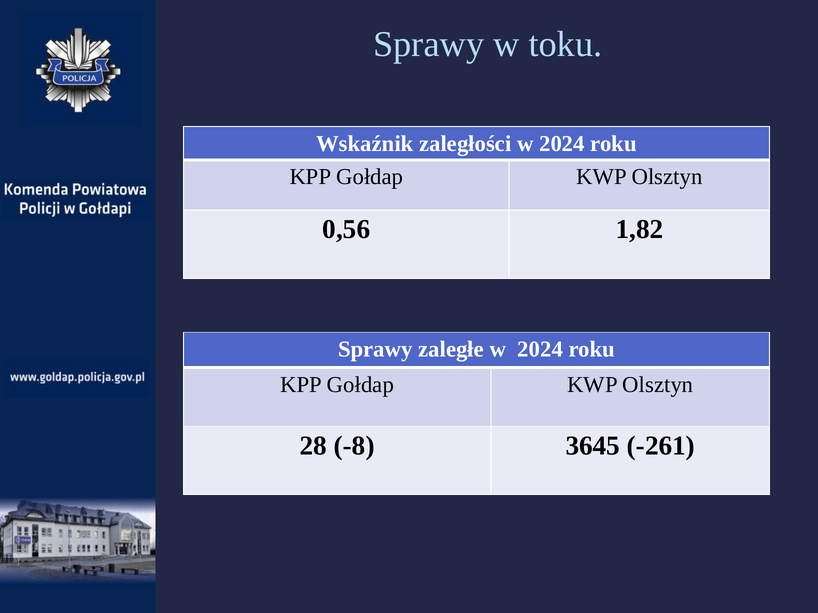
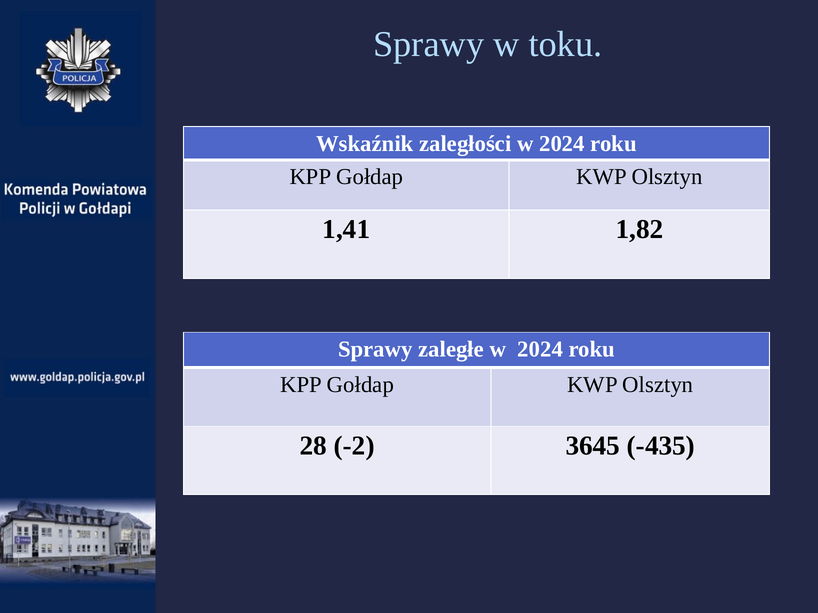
0,56: 0,56 -> 1,41
-8: -8 -> -2
-261: -261 -> -435
